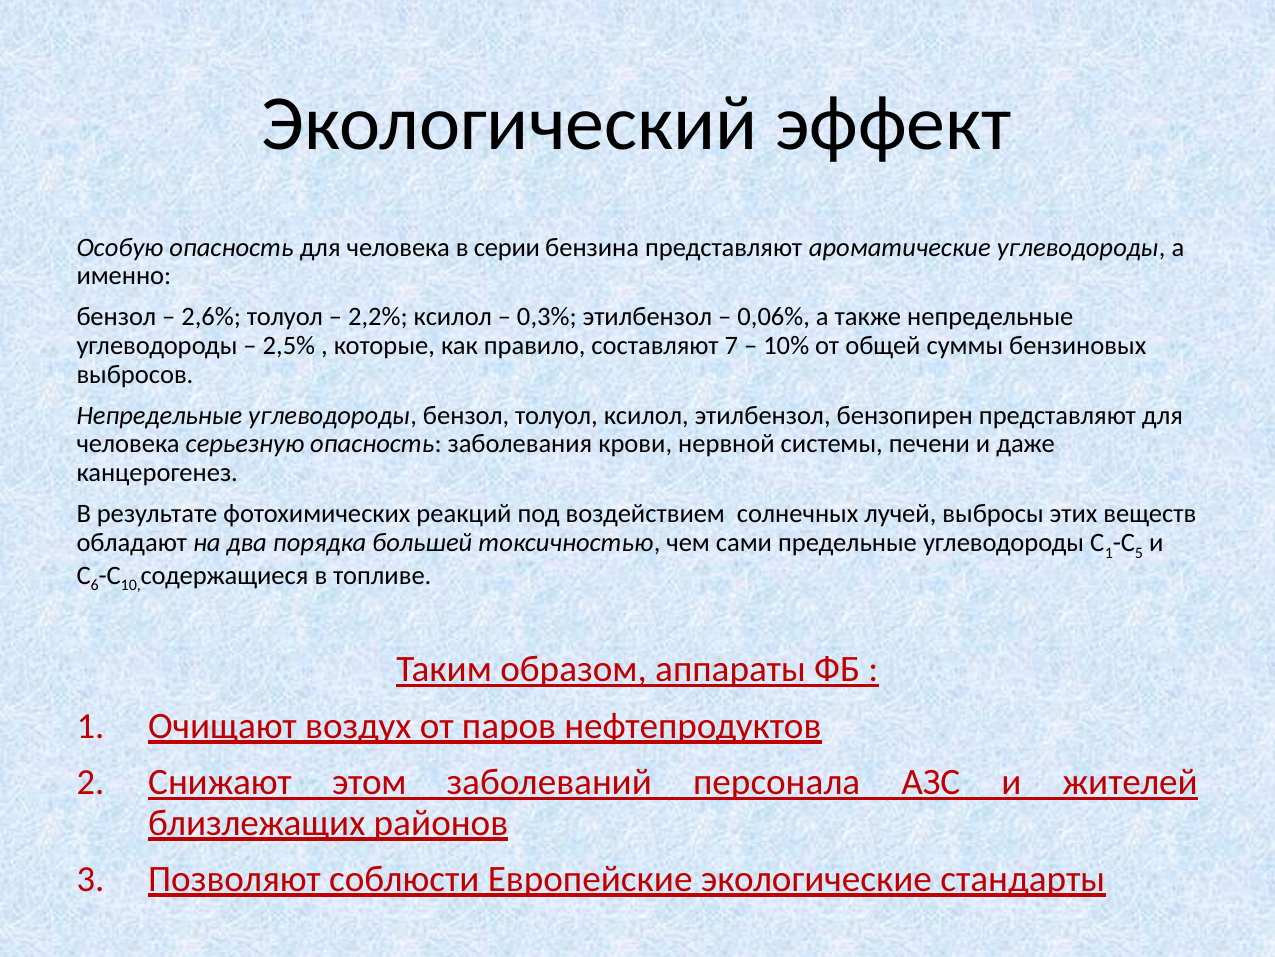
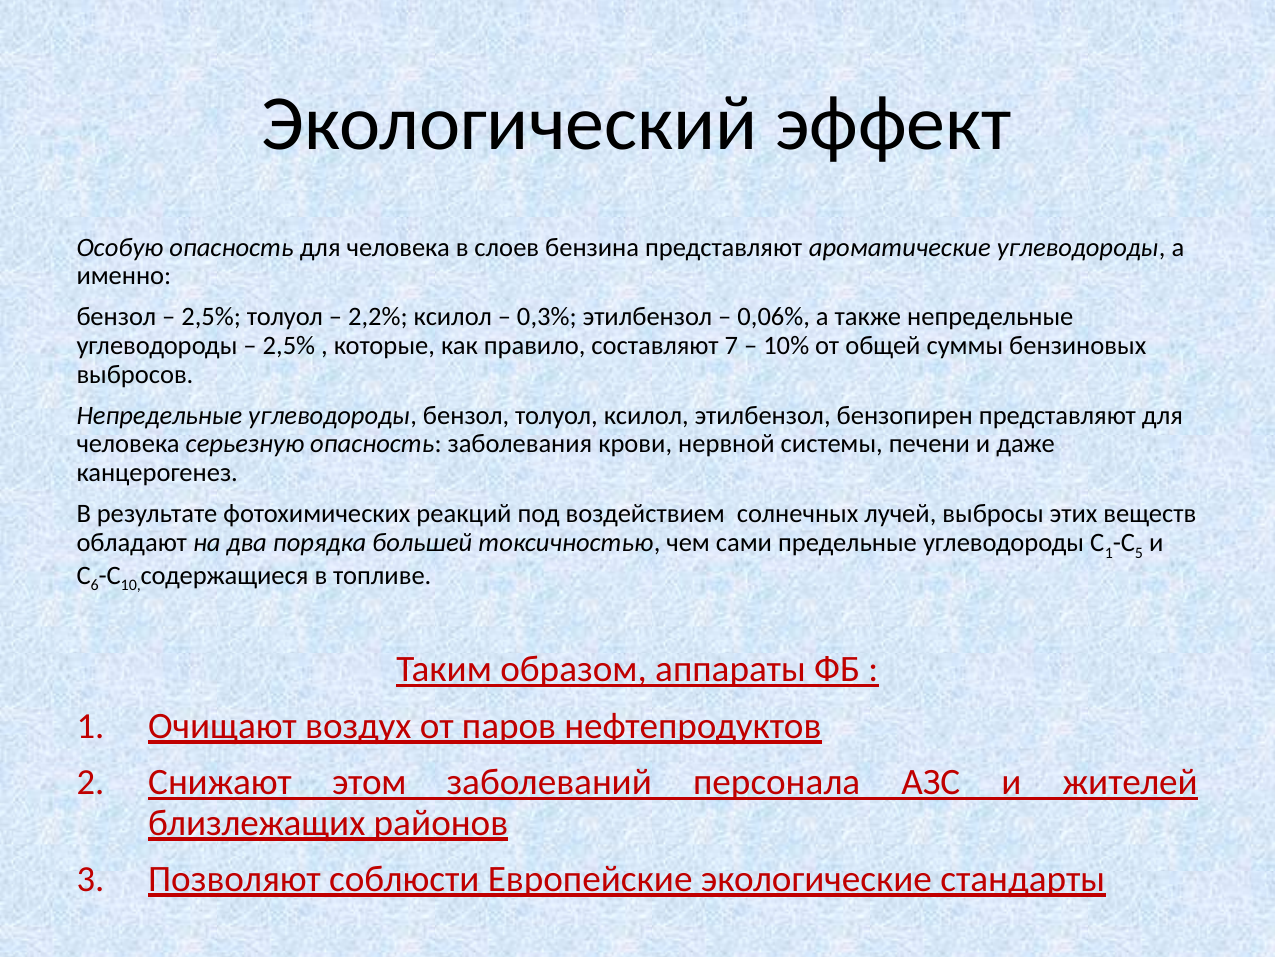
серии: серии -> слоев
2,6% at (211, 317): 2,6% -> 2,5%
